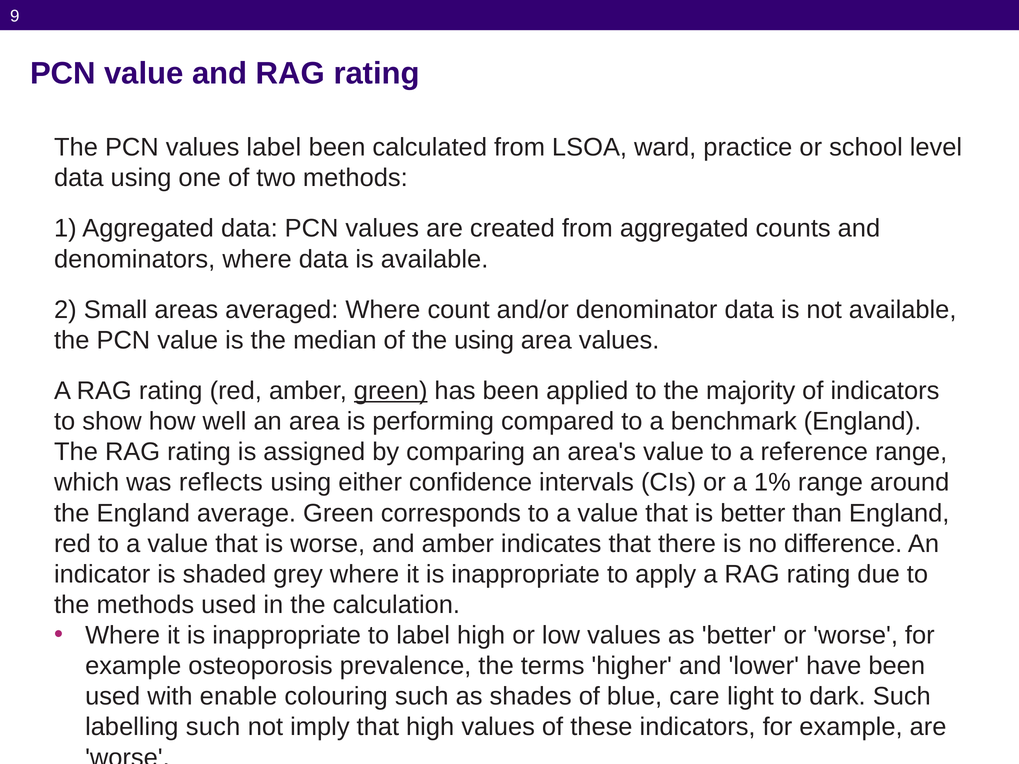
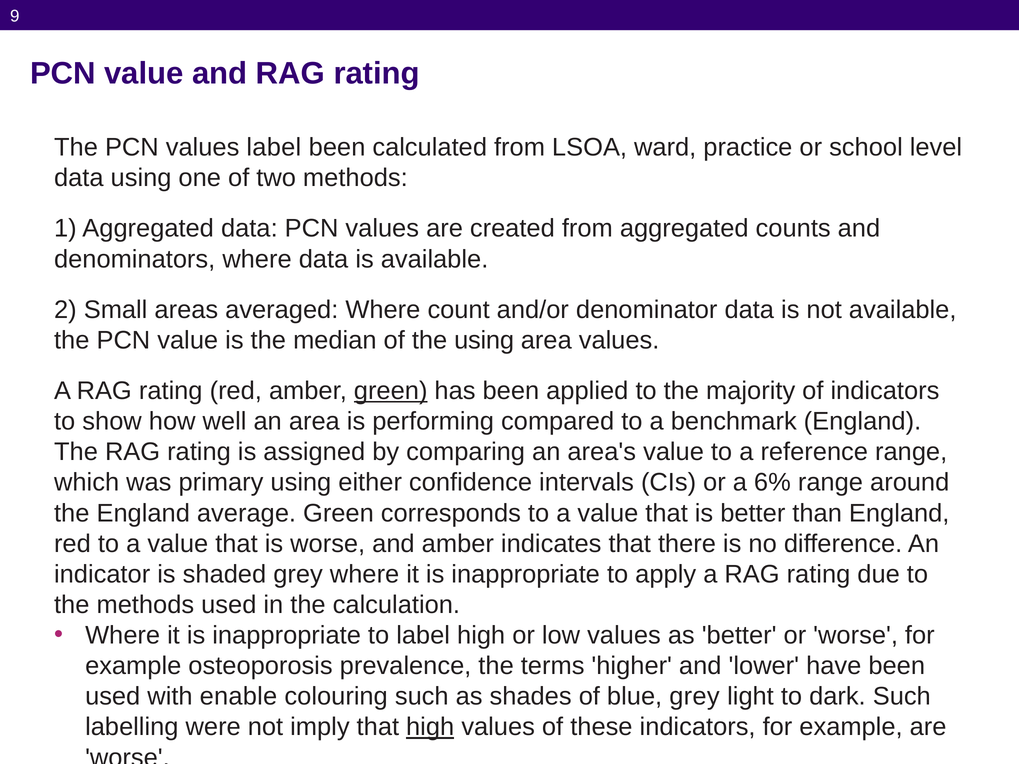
reflects: reflects -> primary
1%: 1% -> 6%
blue care: care -> grey
labelling such: such -> were
high at (430, 727) underline: none -> present
